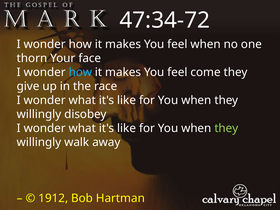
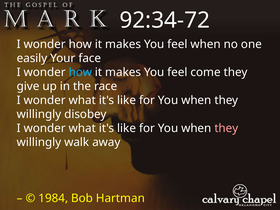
47:34-72: 47:34-72 -> 92:34-72
thorn: thorn -> easily
they at (226, 128) colour: light green -> pink
1912: 1912 -> 1984
